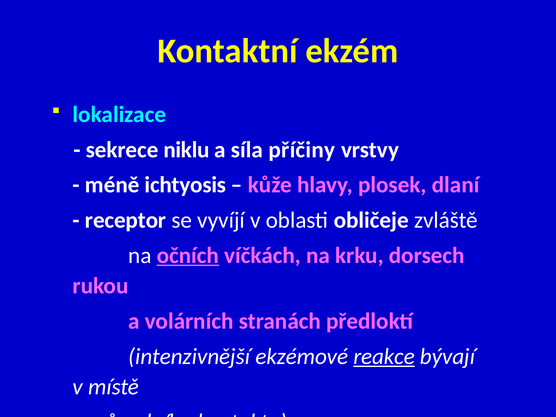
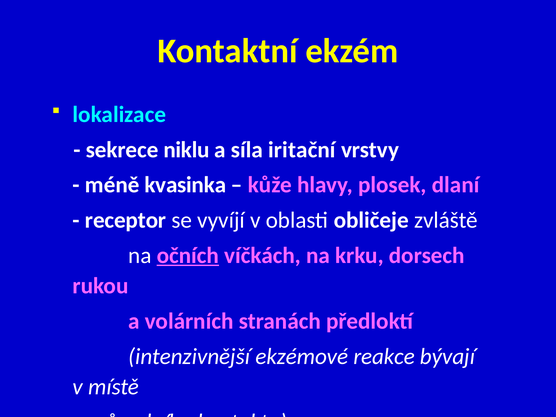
příčiny: příčiny -> iritační
ichtyosis: ichtyosis -> kvasinka
reakce underline: present -> none
